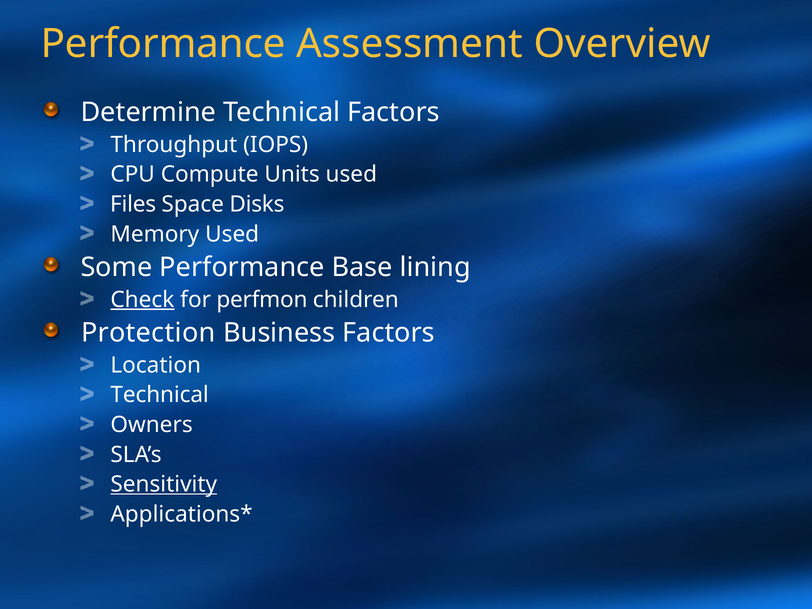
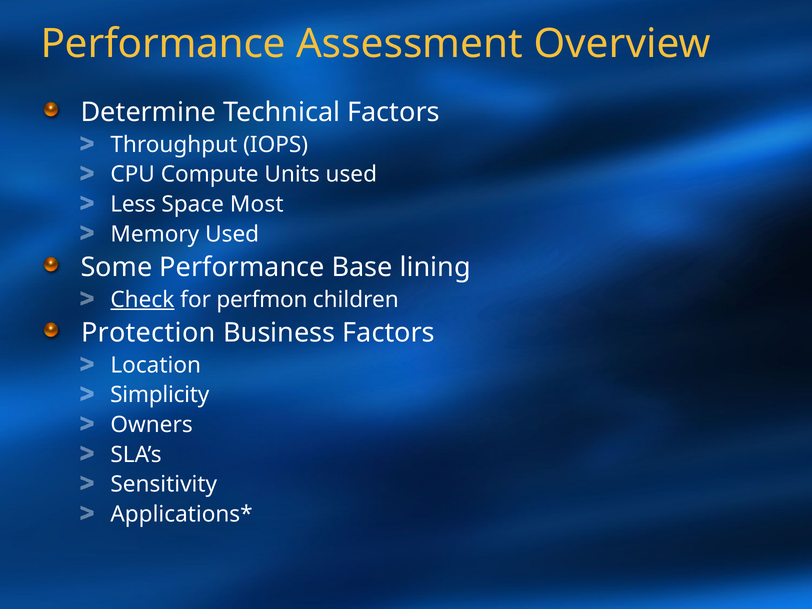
Files: Files -> Less
Disks: Disks -> Most
Technical at (160, 395): Technical -> Simplicity
Sensitivity underline: present -> none
